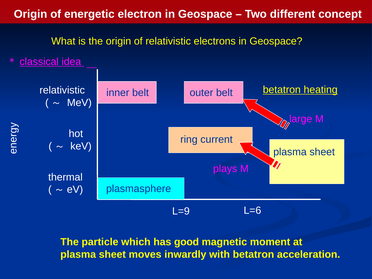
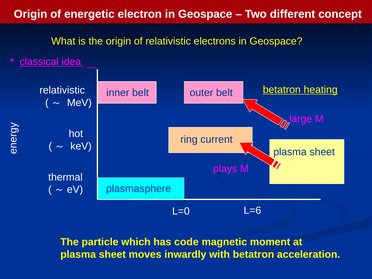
L=9: L=9 -> L=0
good: good -> code
